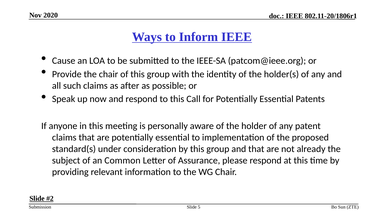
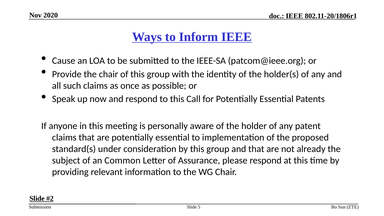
after: after -> once
